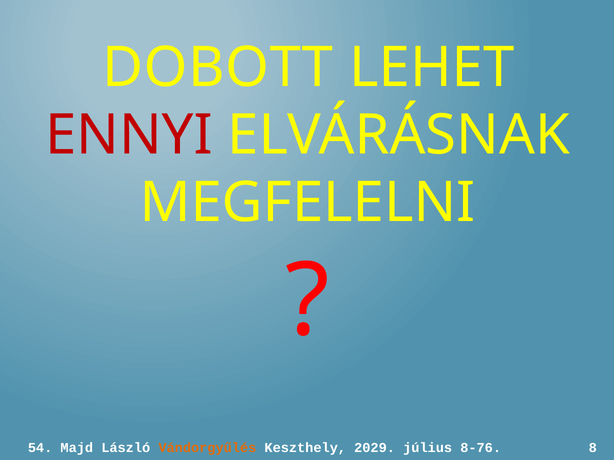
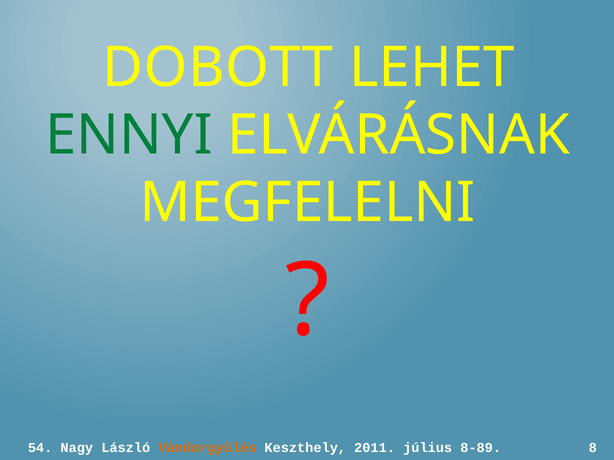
ENNYI colour: red -> green
Majd: Majd -> Nagy
2029: 2029 -> 2011
8-76: 8-76 -> 8-89
